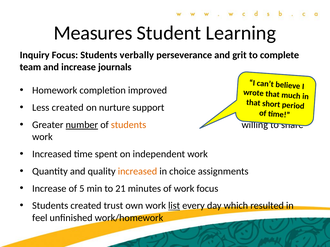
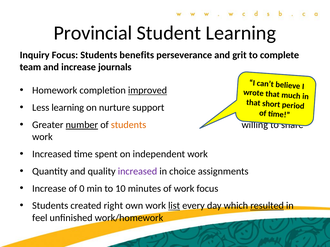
Measures: Measures -> Provincial
verbally: verbally -> benefits
improved underline: none -> present
Less created: created -> learning
increased at (137, 172) colour: orange -> purple
5: 5 -> 0
21: 21 -> 10
trust: trust -> right
resulted underline: none -> present
